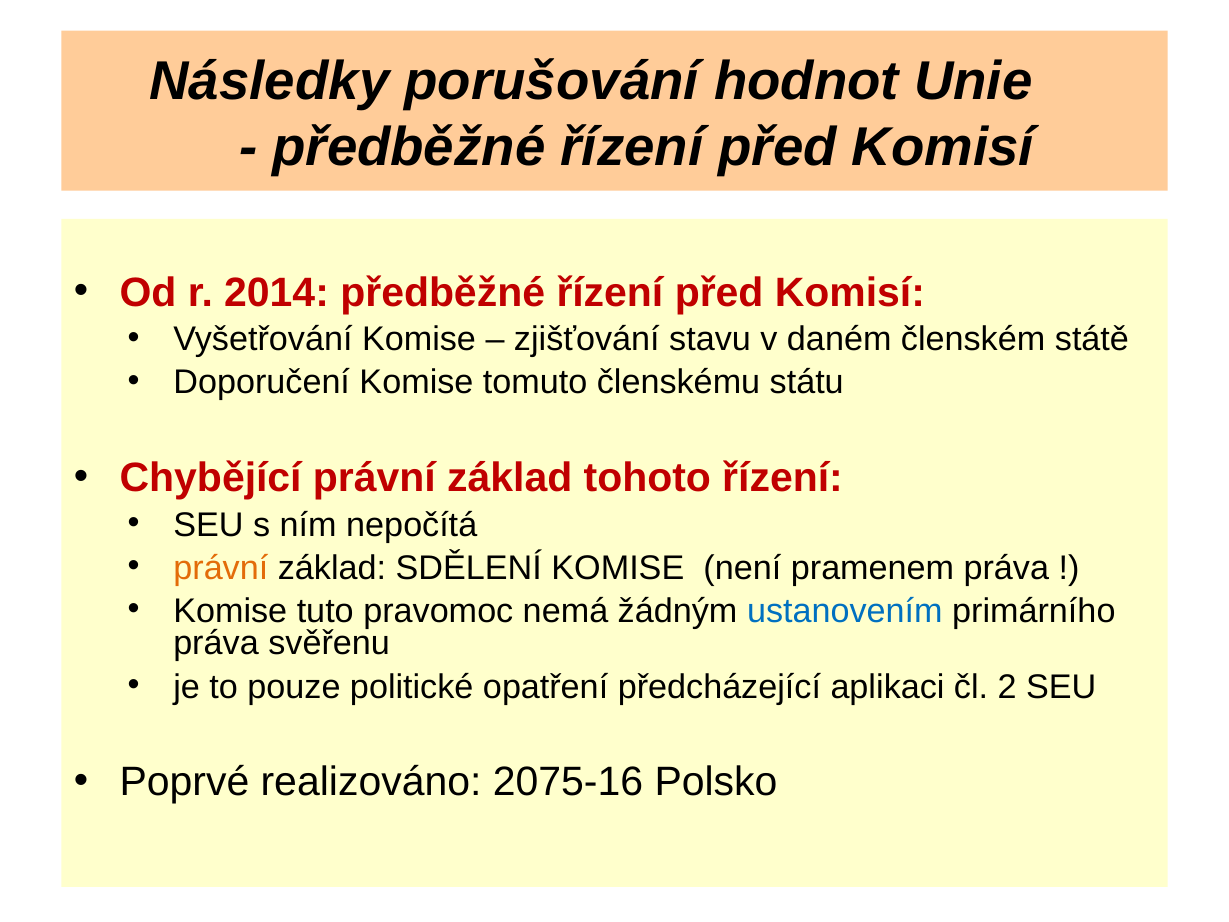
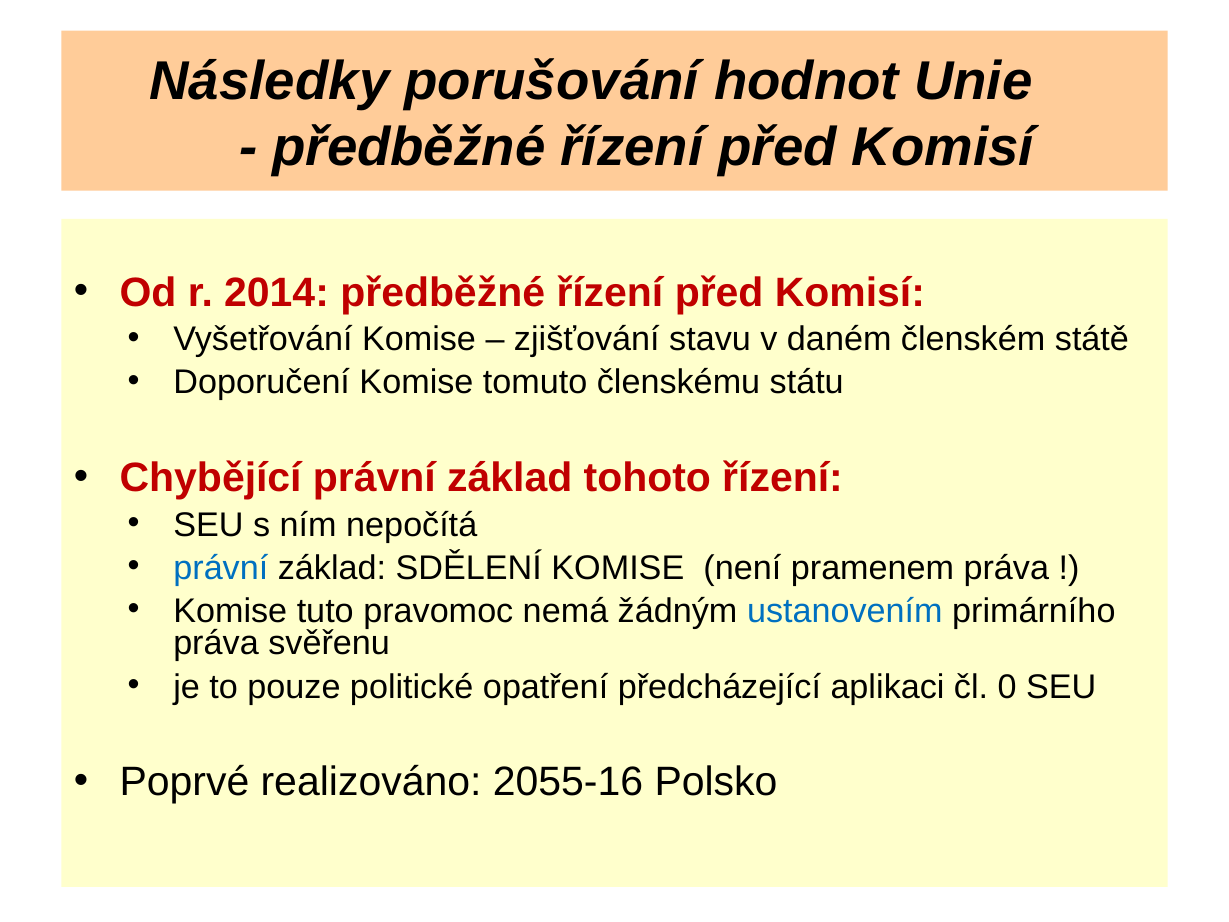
právní at (221, 568) colour: orange -> blue
2: 2 -> 0
2075-16: 2075-16 -> 2055-16
